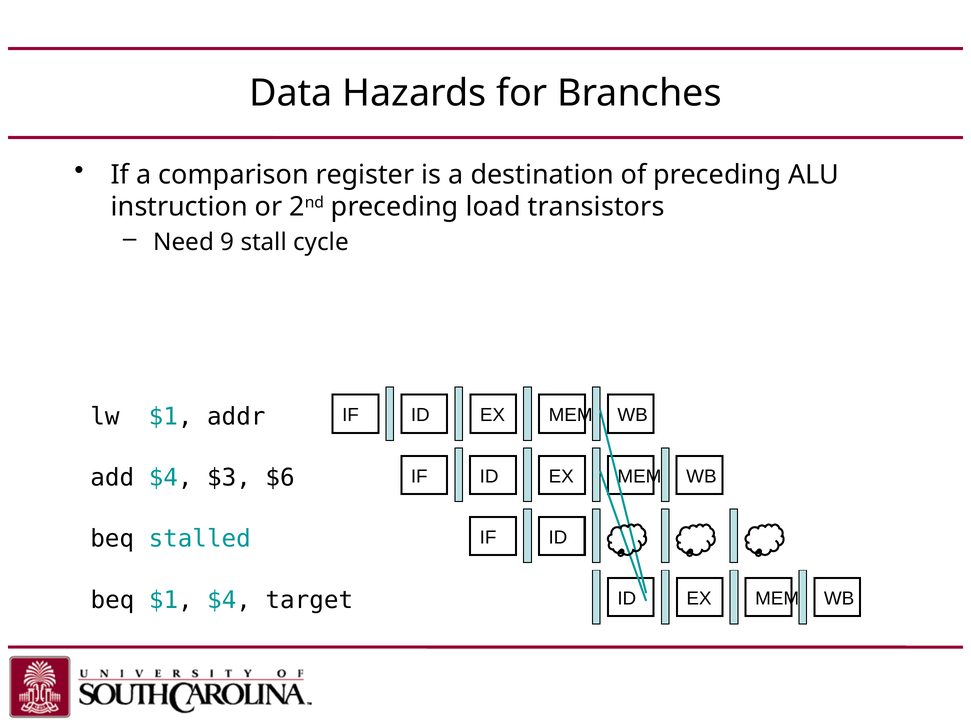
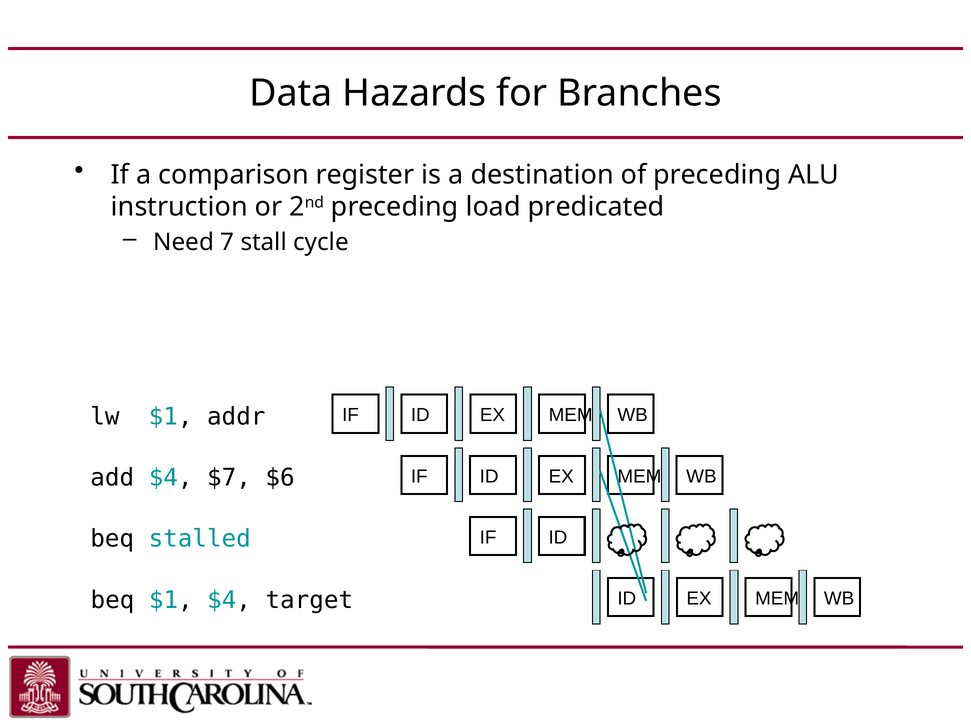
transistors: transistors -> predicated
9: 9 -> 7
$3: $3 -> $7
